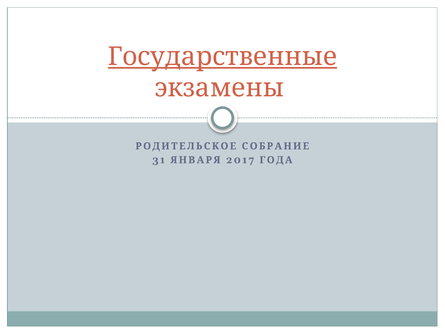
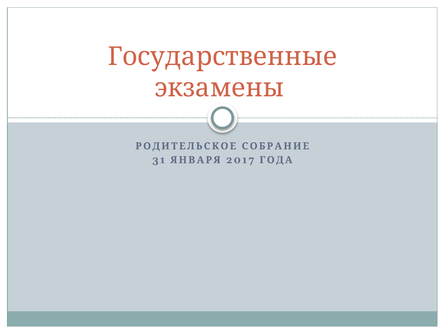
Государственные underline: present -> none
